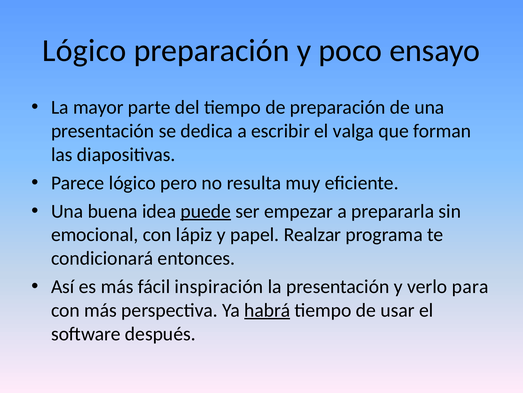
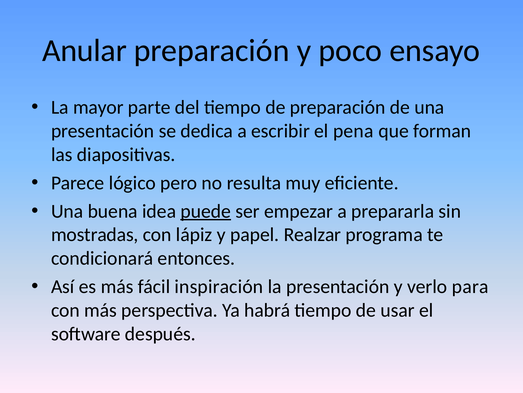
Lógico at (84, 51): Lógico -> Anular
valga: valga -> pena
emocional: emocional -> mostradas
habrá underline: present -> none
